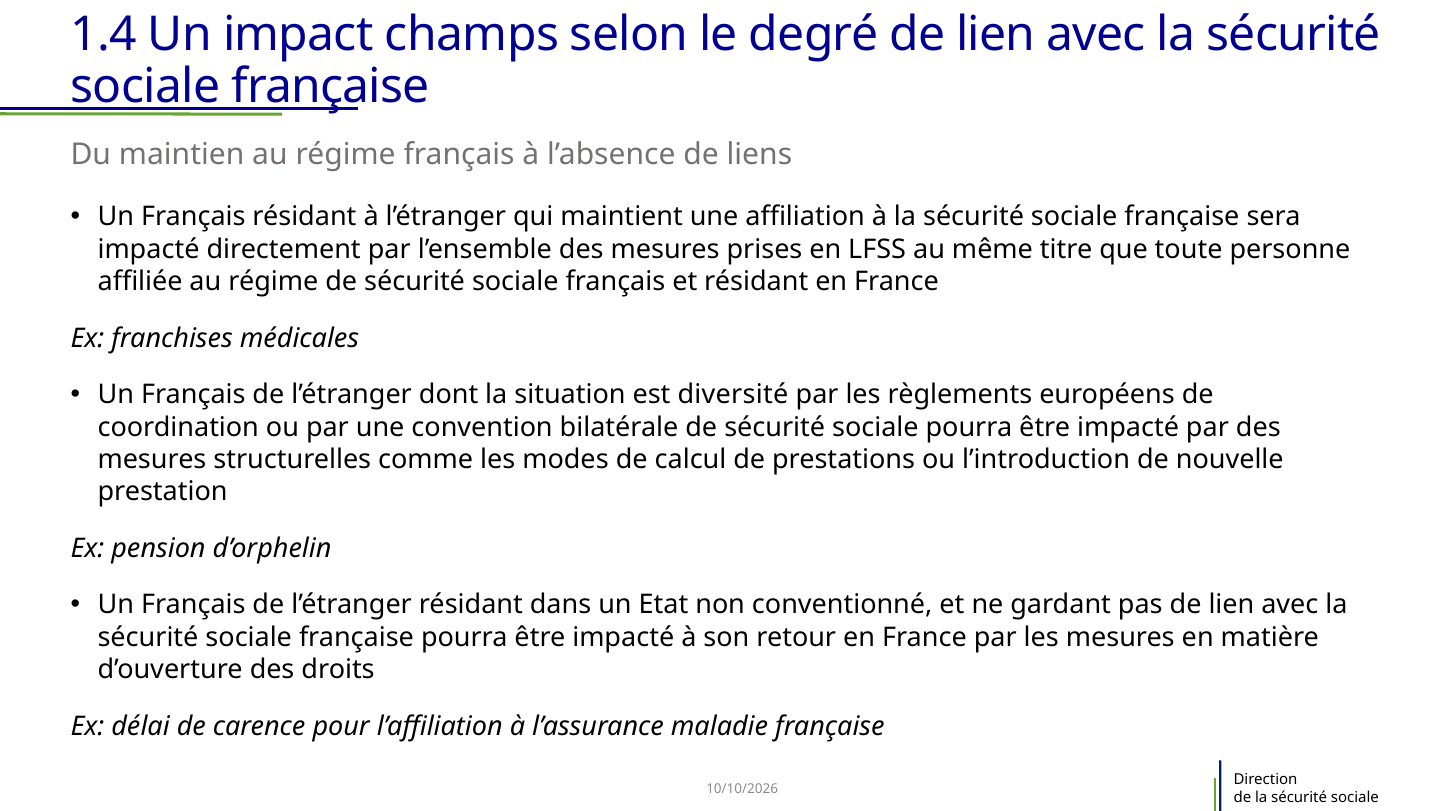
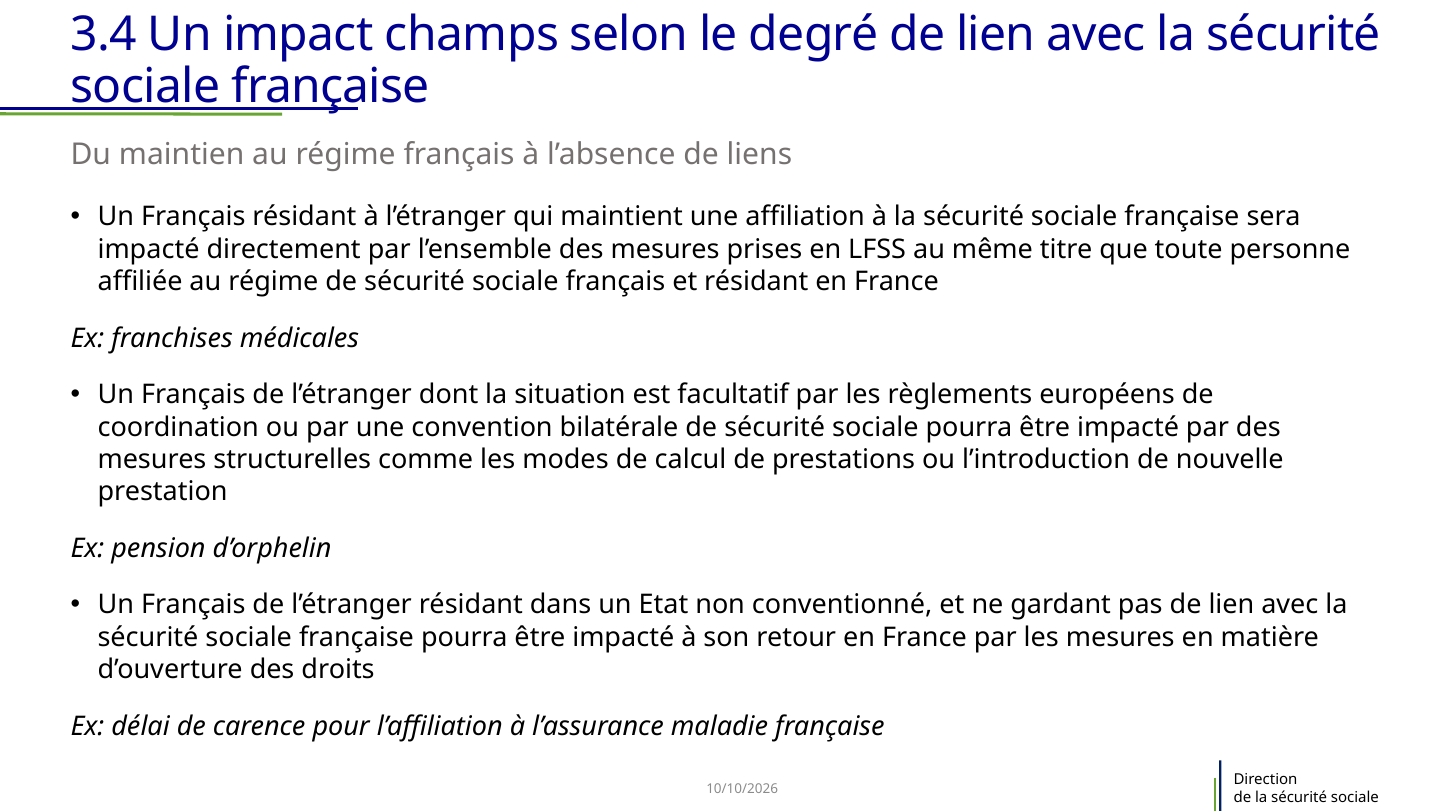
1.4: 1.4 -> 3.4
diversité: diversité -> facultatif
